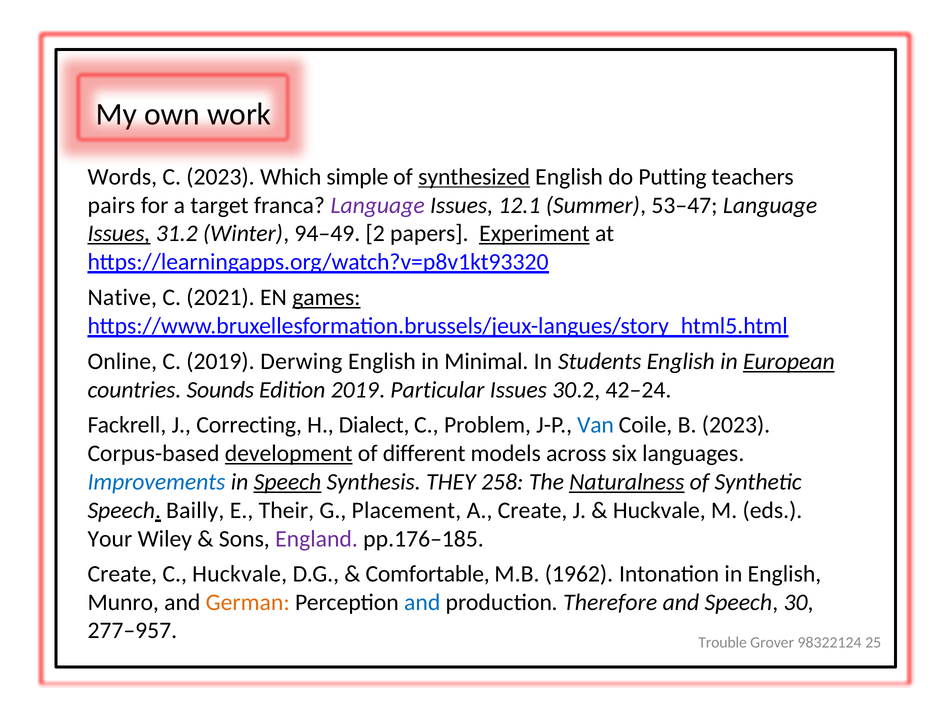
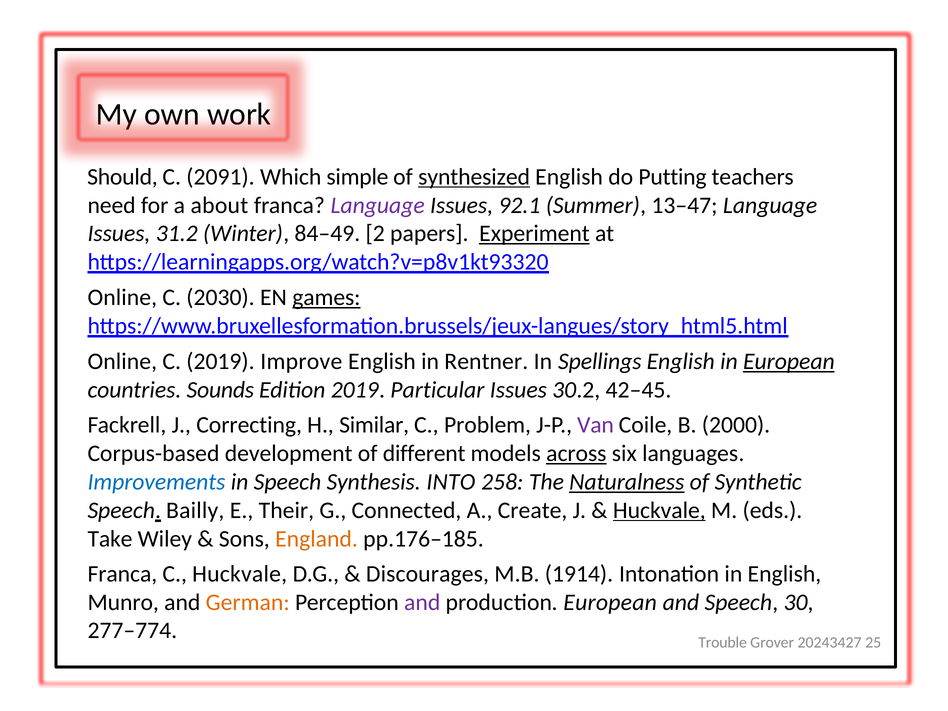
Words: Words -> Should
C 2023: 2023 -> 2091
pairs: pairs -> need
target: target -> about
12.1: 12.1 -> 92.1
53–47: 53–47 -> 13–47
Issues at (119, 234) underline: present -> none
94–49: 94–49 -> 84–49
Native at (122, 298): Native -> Online
2021: 2021 -> 2030
Derwing: Derwing -> Improve
Minimal: Minimal -> Rentner
Students: Students -> Spellings
42–24: 42–24 -> 42–45
Dialect: Dialect -> Similar
Van colour: blue -> purple
B 2023: 2023 -> 2000
development underline: present -> none
across underline: none -> present
Speech at (287, 482) underline: present -> none
THEY: THEY -> INTO
Placement: Placement -> Connected
Huckvale at (659, 510) underline: none -> present
Your: Your -> Take
England colour: purple -> orange
Create at (122, 574): Create -> Franca
Comfortable: Comfortable -> Discourages
1962: 1962 -> 1914
and at (422, 602) colour: blue -> purple
Therefore at (610, 602): Therefore -> European
277–957: 277–957 -> 277–774
98322124: 98322124 -> 20243427
